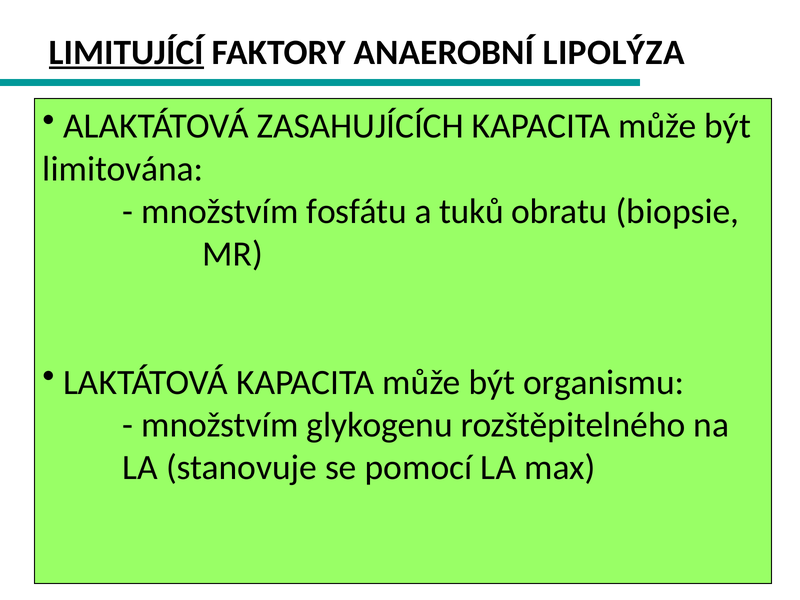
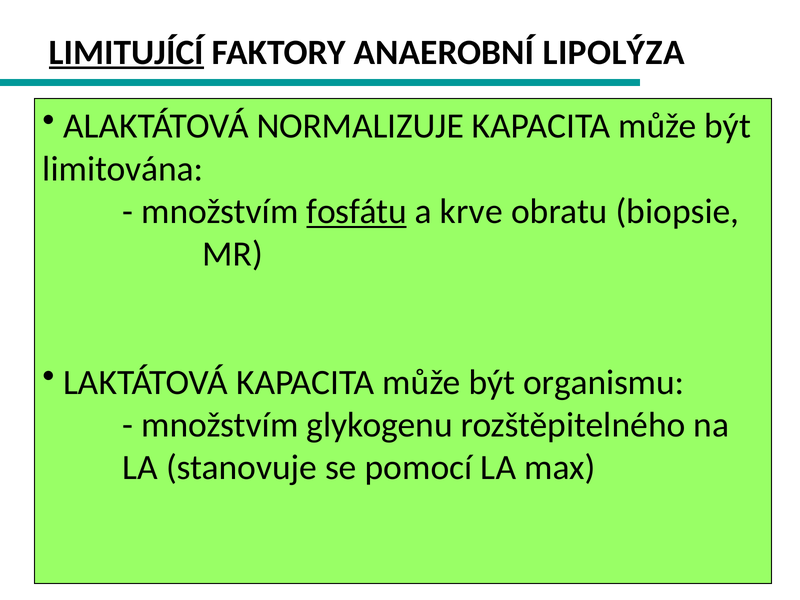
ZASAHUJÍCÍCH: ZASAHUJÍCÍCH -> NORMALIZUJE
fosfátu underline: none -> present
tuků: tuků -> krve
